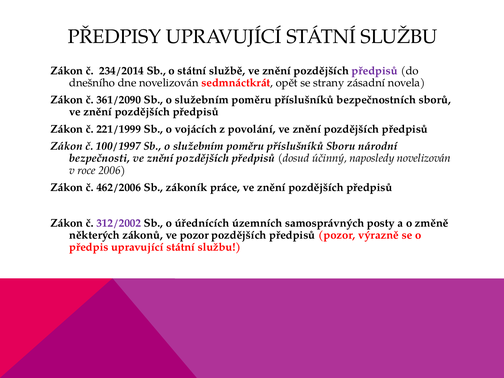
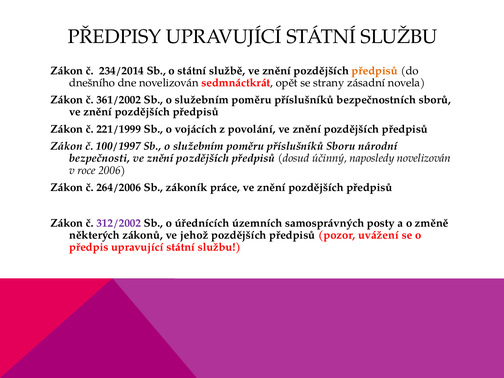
předpisů at (375, 71) colour: purple -> orange
361/2090: 361/2090 -> 361/2002
462/2006: 462/2006 -> 264/2006
ve pozor: pozor -> jehož
výrazně: výrazně -> uvážení
